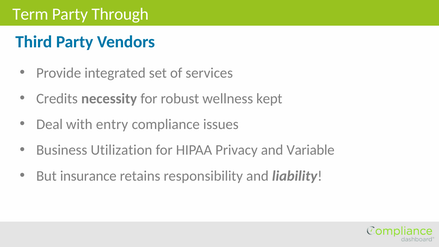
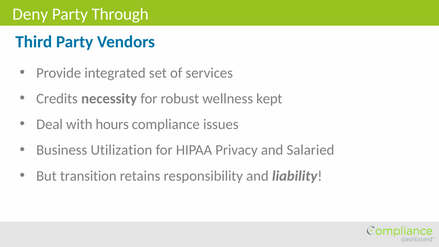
Term: Term -> Deny
entry: entry -> hours
Variable: Variable -> Salaried
insurance: insurance -> transition
